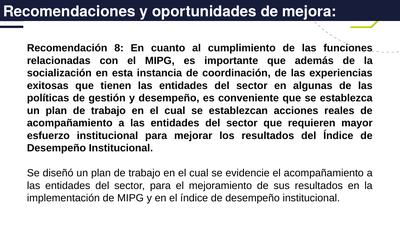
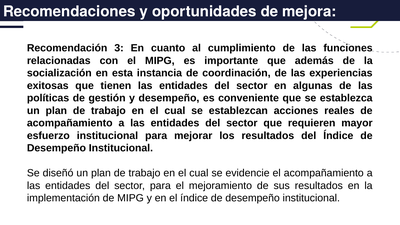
8: 8 -> 3
